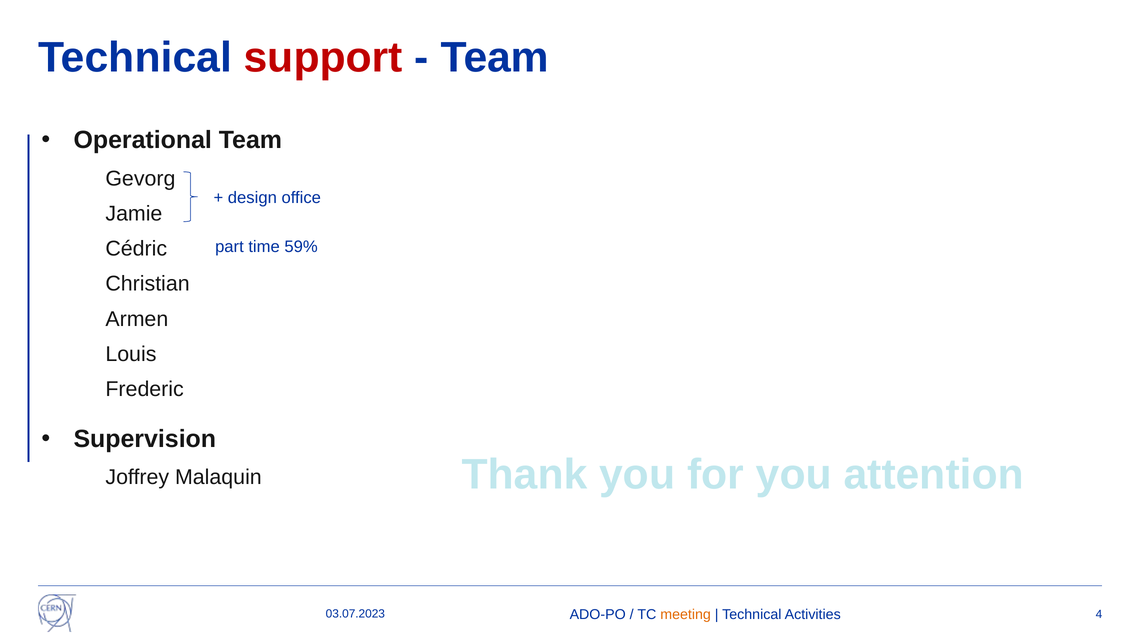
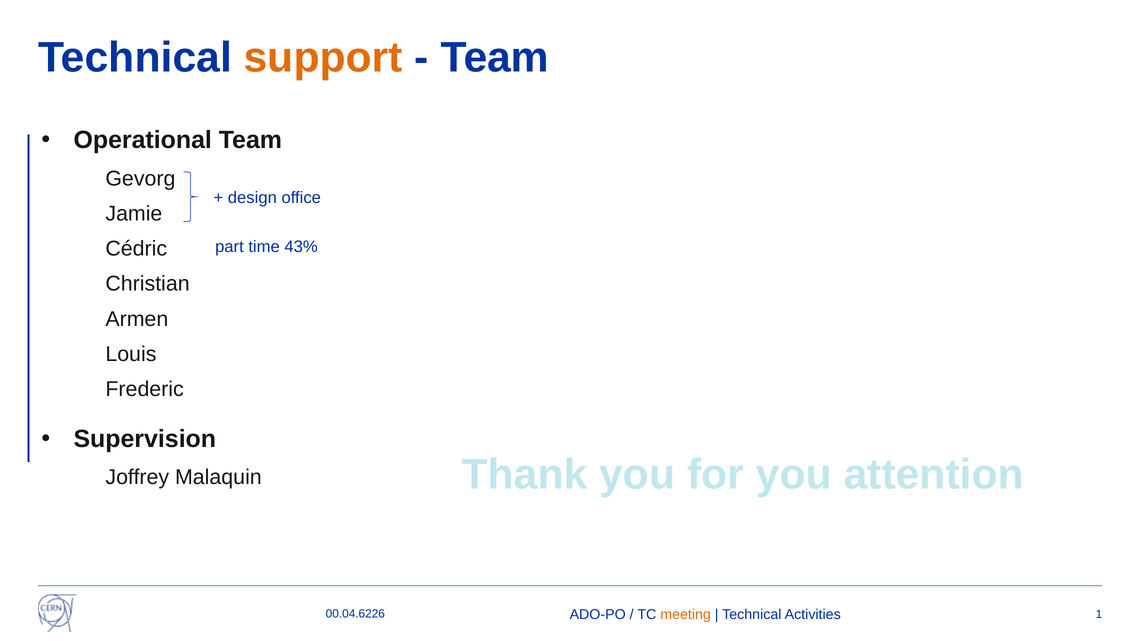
support colour: red -> orange
59%: 59% -> 43%
4: 4 -> 1
03.07.2023: 03.07.2023 -> 00.04.6226
